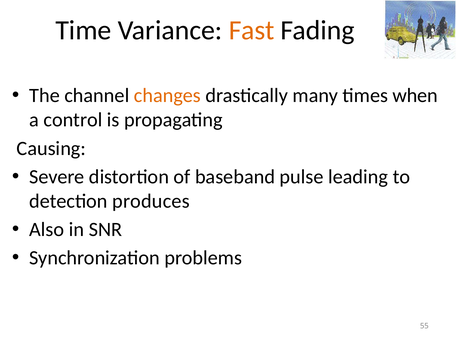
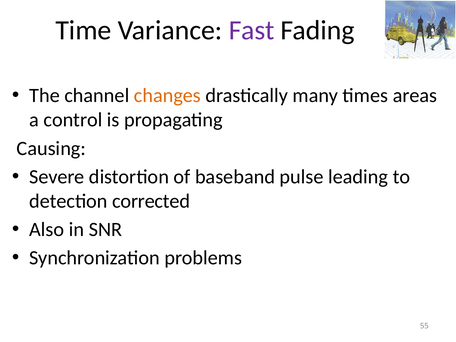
Fast colour: orange -> purple
when: when -> areas
produces: produces -> corrected
